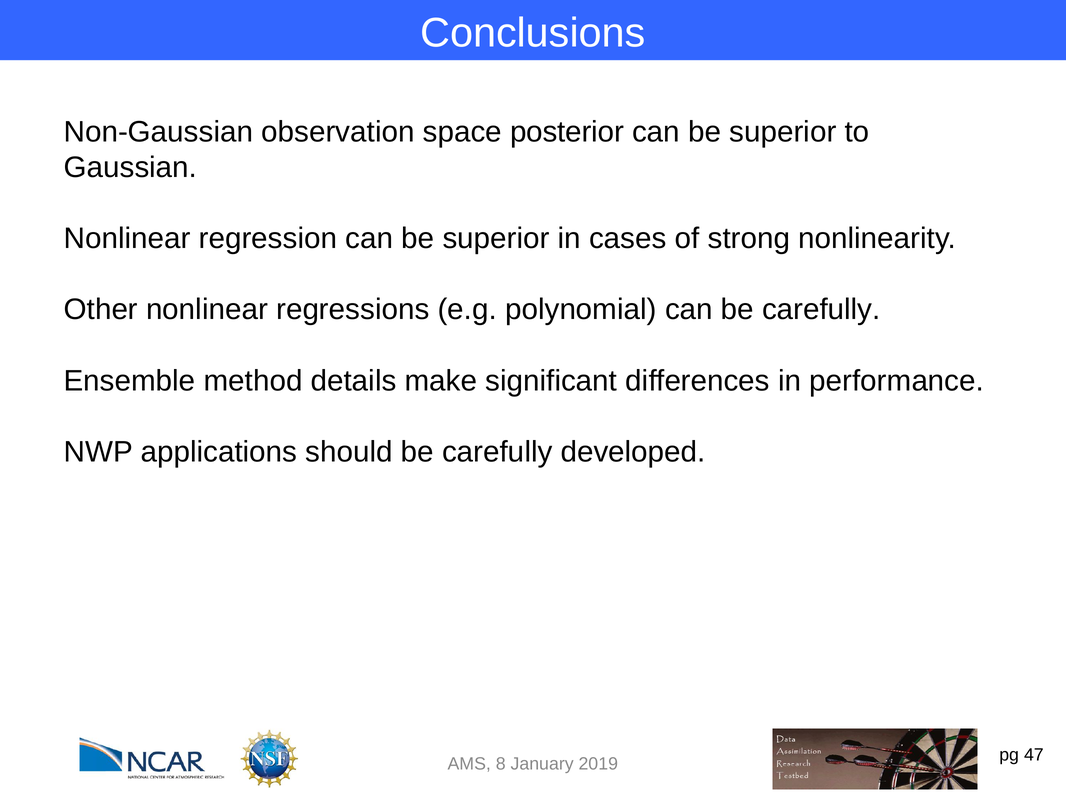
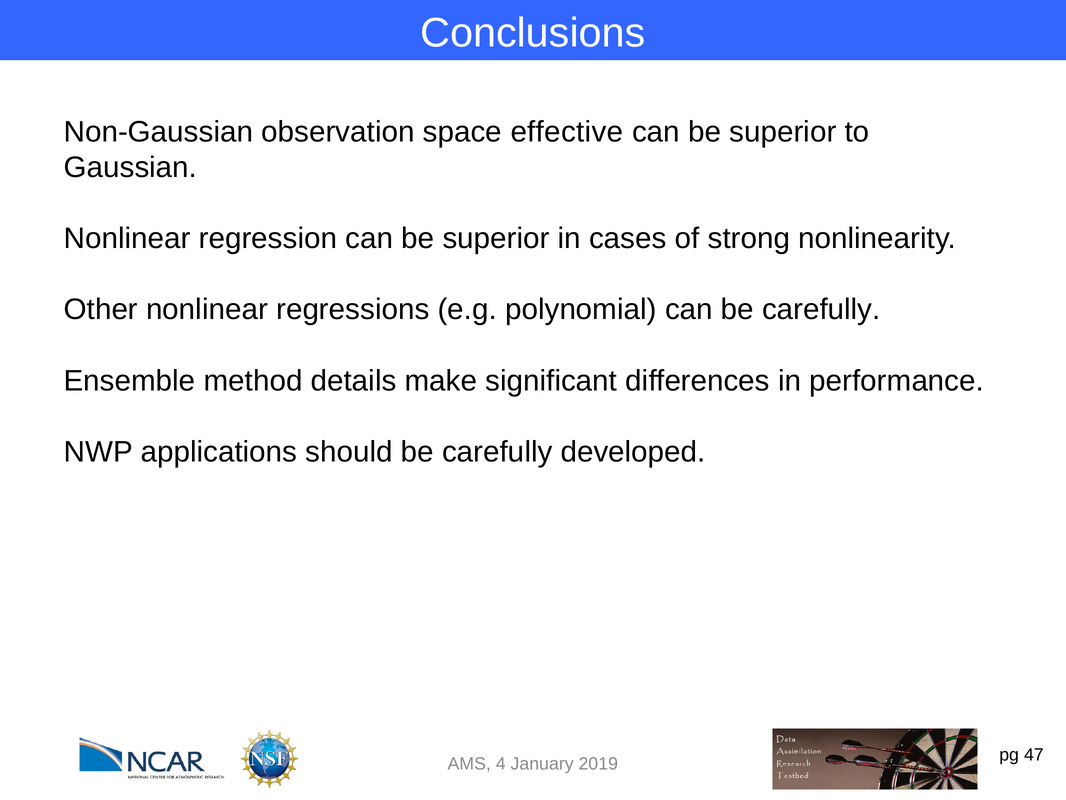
posterior: posterior -> effective
8: 8 -> 4
